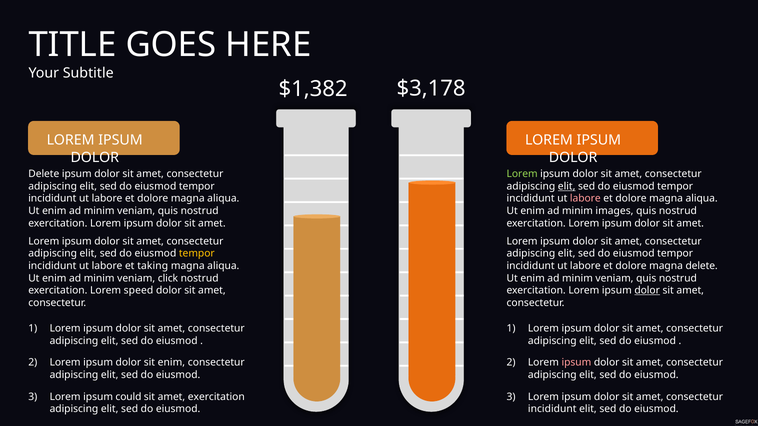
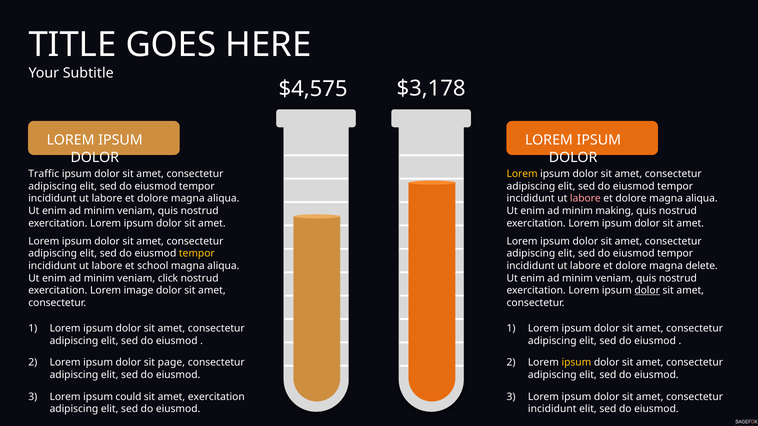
$1,382: $1,382 -> $4,575
Delete at (44, 174): Delete -> Traffic
Lorem at (522, 174) colour: light green -> yellow
elit at (567, 186) underline: present -> none
images: images -> making
taking: taking -> school
speed: speed -> image
sit enim: enim -> page
ipsum at (576, 363) colour: pink -> yellow
